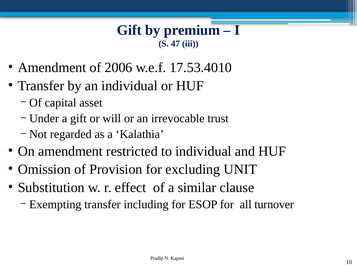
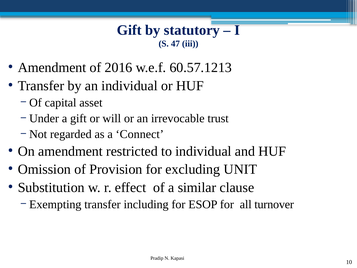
premium: premium -> statutory
2006: 2006 -> 2016
17.53.4010: 17.53.4010 -> 60.57.1213
Kalathia: Kalathia -> Connect
